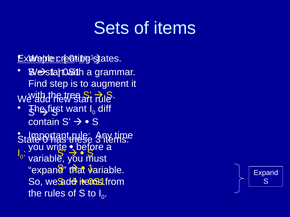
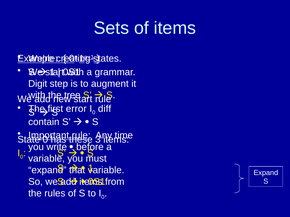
Find: Find -> Digit
want: want -> error
